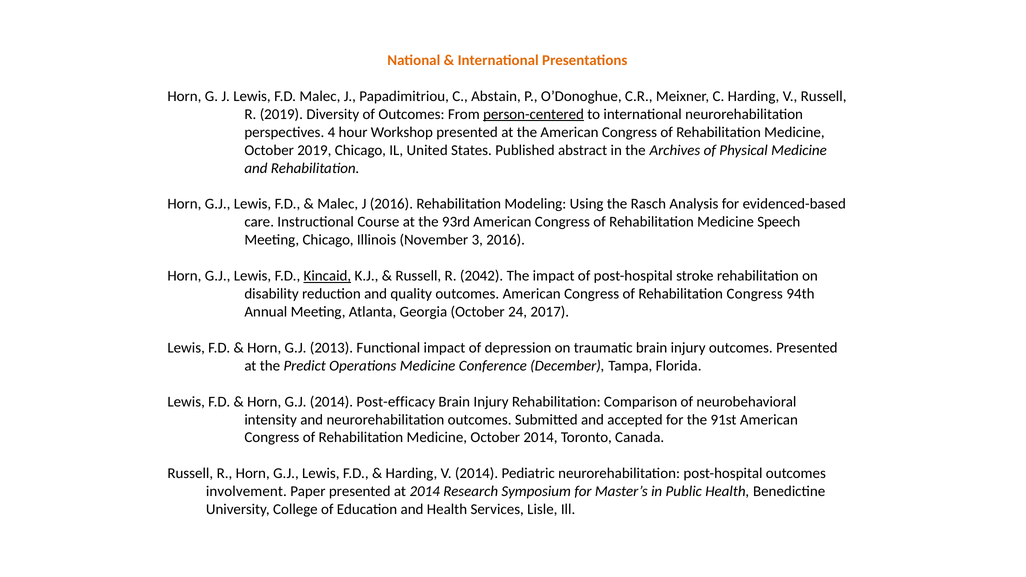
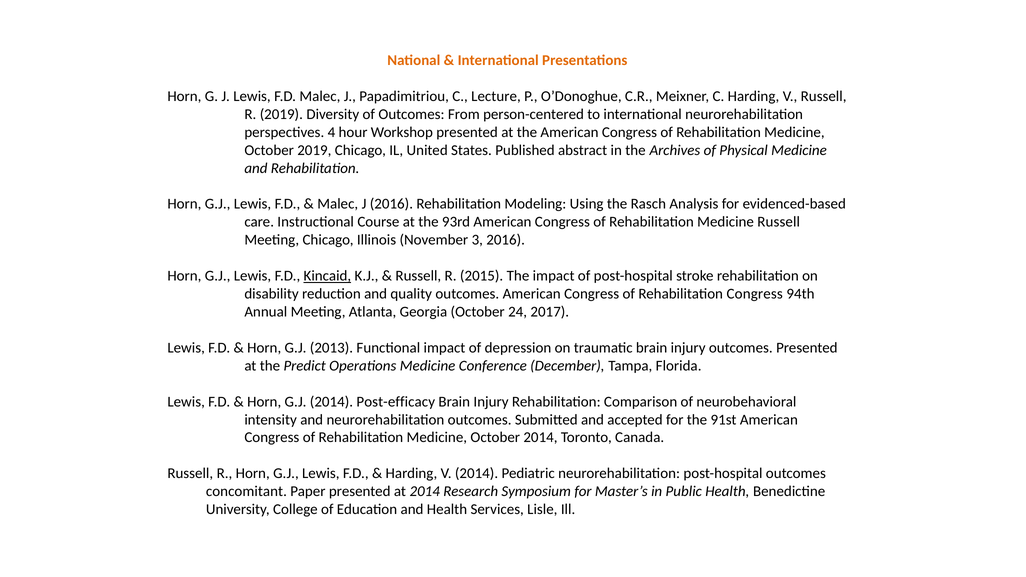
Abstain: Abstain -> Lecture
person-centered underline: present -> none
Medicine Speech: Speech -> Russell
2042: 2042 -> 2015
involvement: involvement -> concomitant
